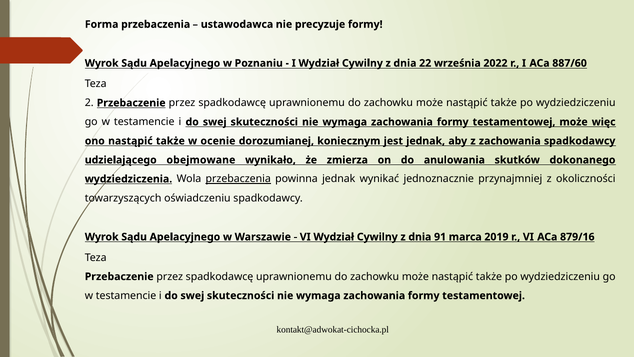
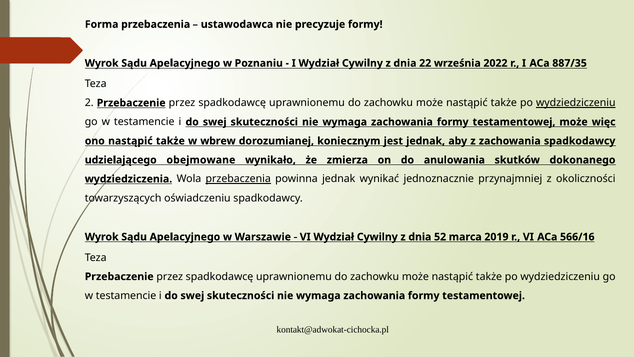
887/60: 887/60 -> 887/35
wydziedziczeniu at (576, 103) underline: none -> present
ocenie: ocenie -> wbrew
91: 91 -> 52
879/16: 879/16 -> 566/16
